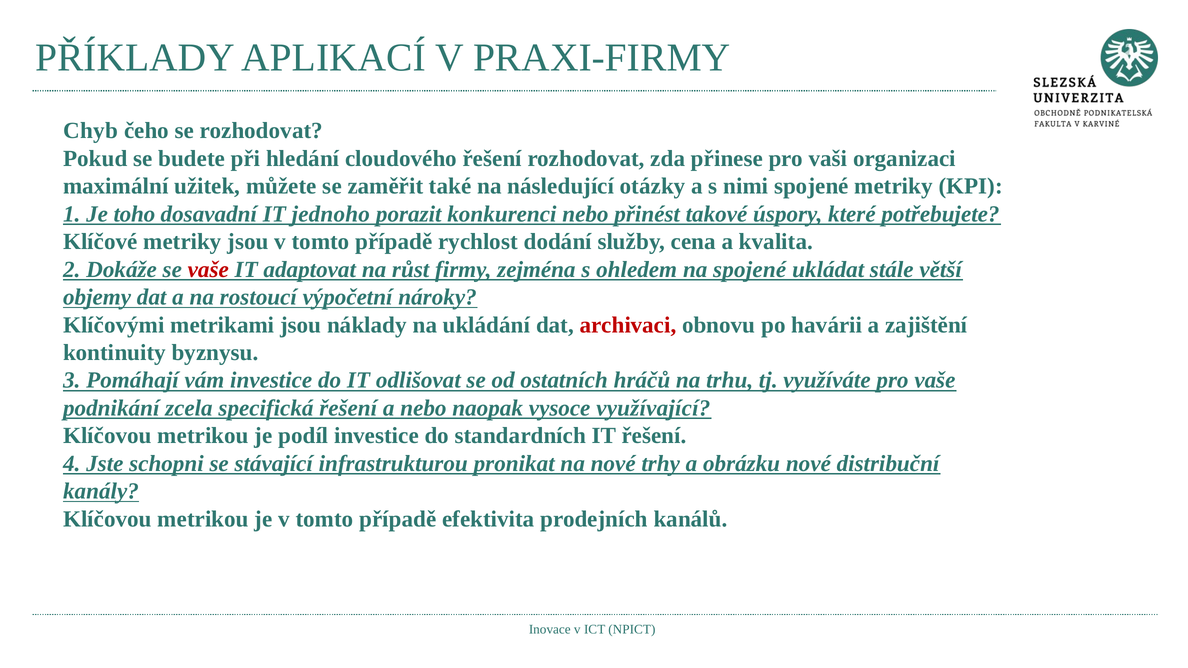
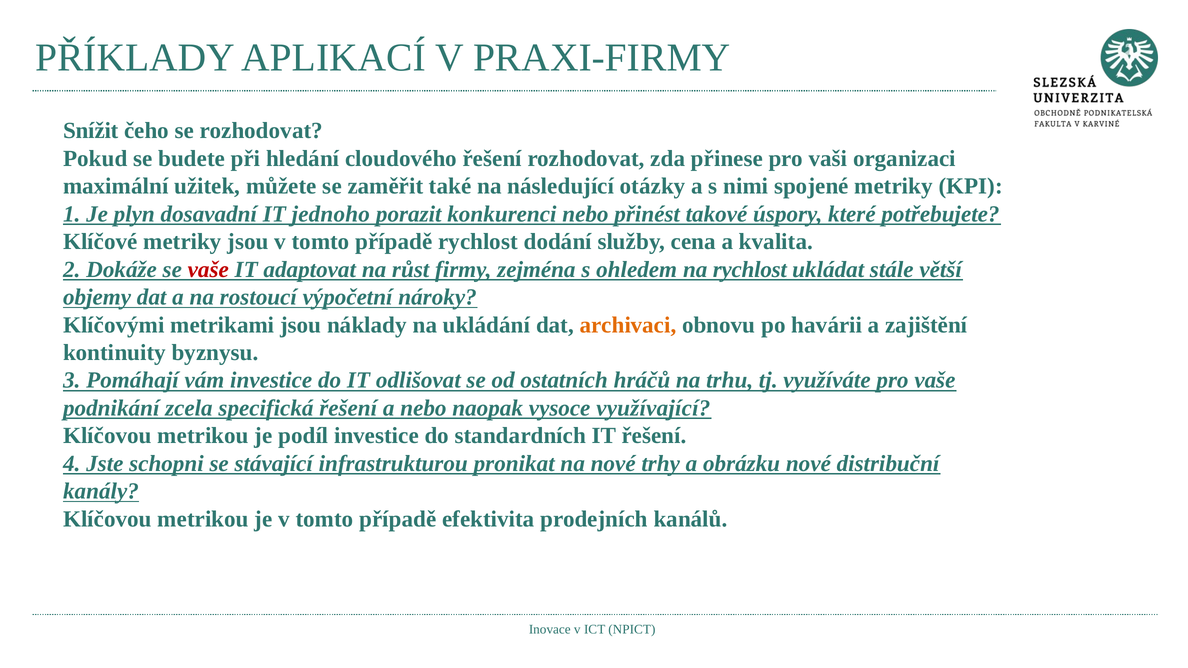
Chyb: Chyb -> Snížit
toho: toho -> plyn
na spojené: spojené -> rychlost
archivaci colour: red -> orange
